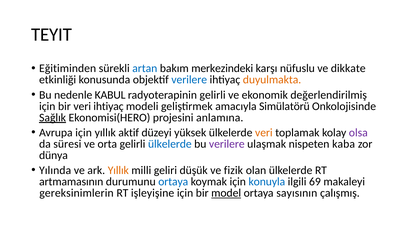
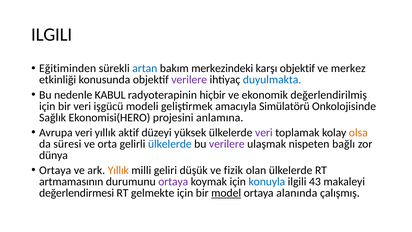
TEYIT at (52, 35): TEYIT -> ILGILI
karşı nüfuslu: nüfuslu -> objektif
dikkate: dikkate -> merkez
verilere at (189, 80) colour: blue -> purple
duyulmakta colour: orange -> blue
radyoterapinin gelirli: gelirli -> hiçbir
veri ihtiyaç: ihtiyaç -> işgücü
Sağlık underline: present -> none
Avrupa için: için -> veri
veri at (264, 133) colour: orange -> purple
olsa colour: purple -> orange
kaba: kaba -> bağlı
Yılında at (55, 170): Yılında -> Ortaya
ortaya at (173, 181) colour: blue -> purple
69: 69 -> 43
gereksinimlerin: gereksinimlerin -> değerlendirmesi
işleyişine: işleyişine -> gelmekte
sayısının: sayısının -> alanında
